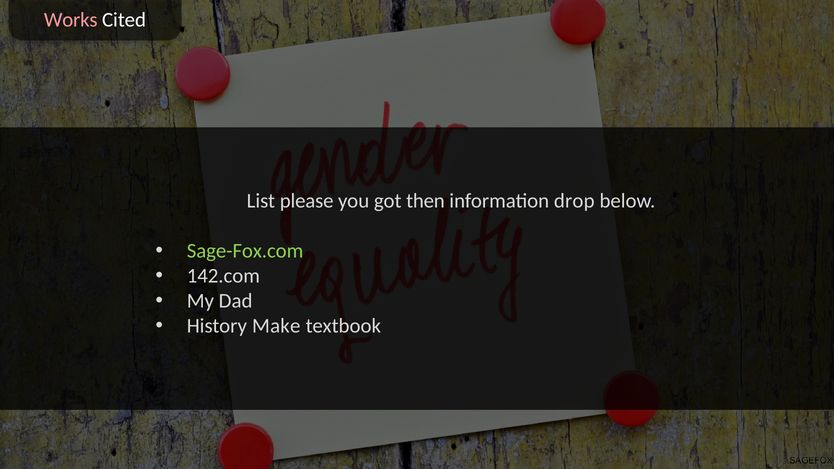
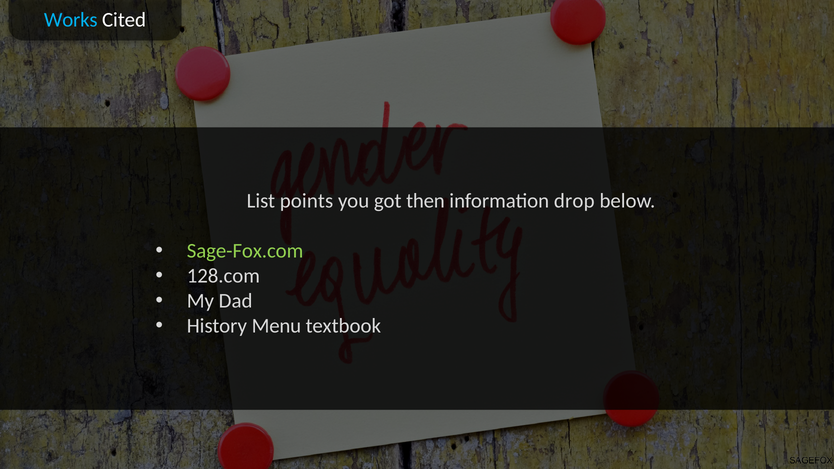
Works colour: pink -> light blue
please: please -> points
142.com: 142.com -> 128.com
Make: Make -> Menu
